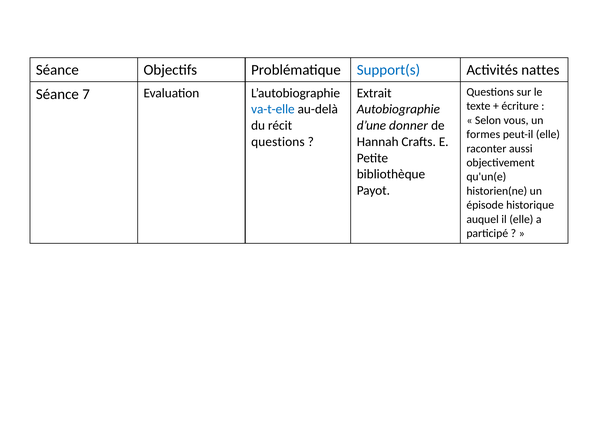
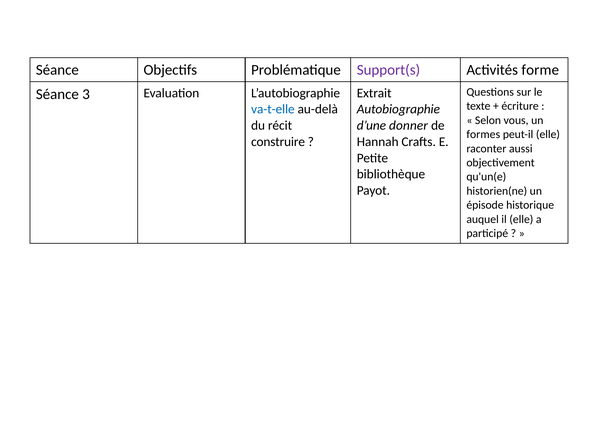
Support(s colour: blue -> purple
nattes: nattes -> forme
7: 7 -> 3
questions at (278, 142): questions -> construire
